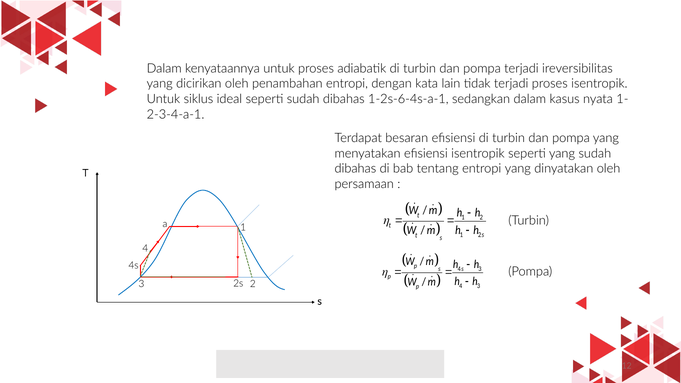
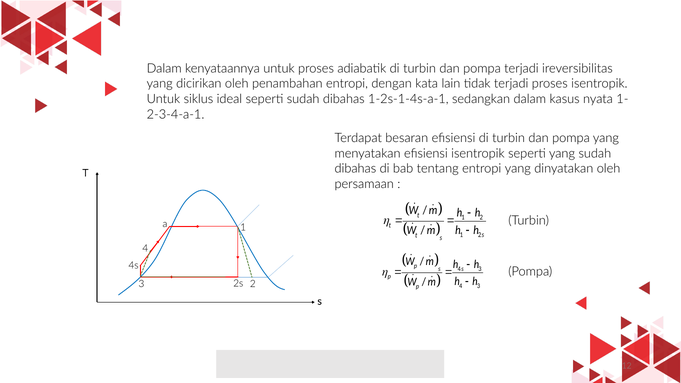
1-2s-6-4s-a-1: 1-2s-6-4s-a-1 -> 1-2s-1-4s-a-1
